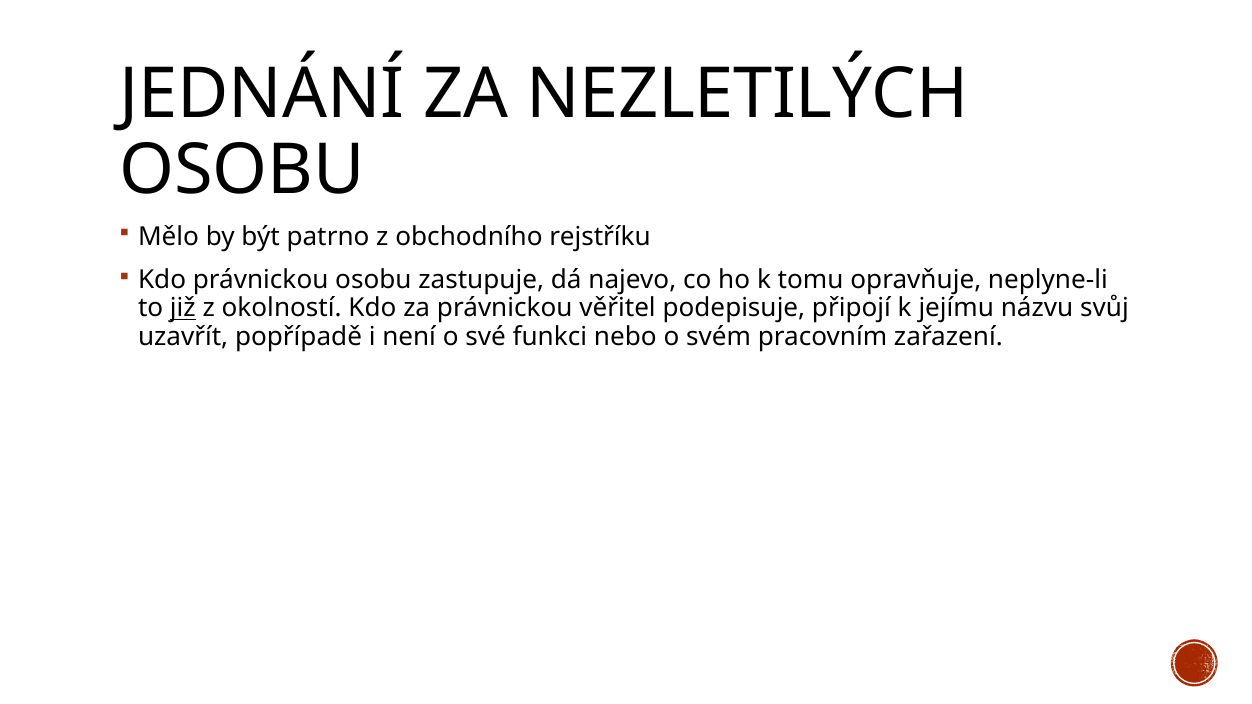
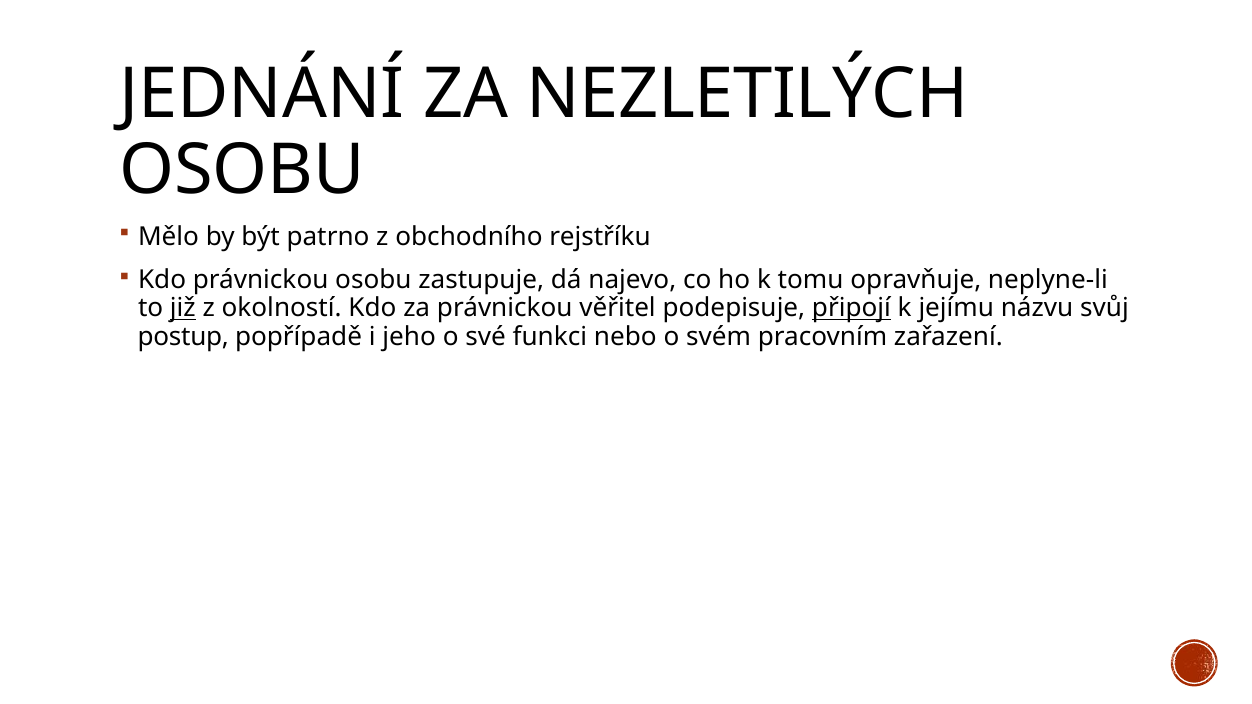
připojí underline: none -> present
uzavřít: uzavřít -> postup
není: není -> jeho
